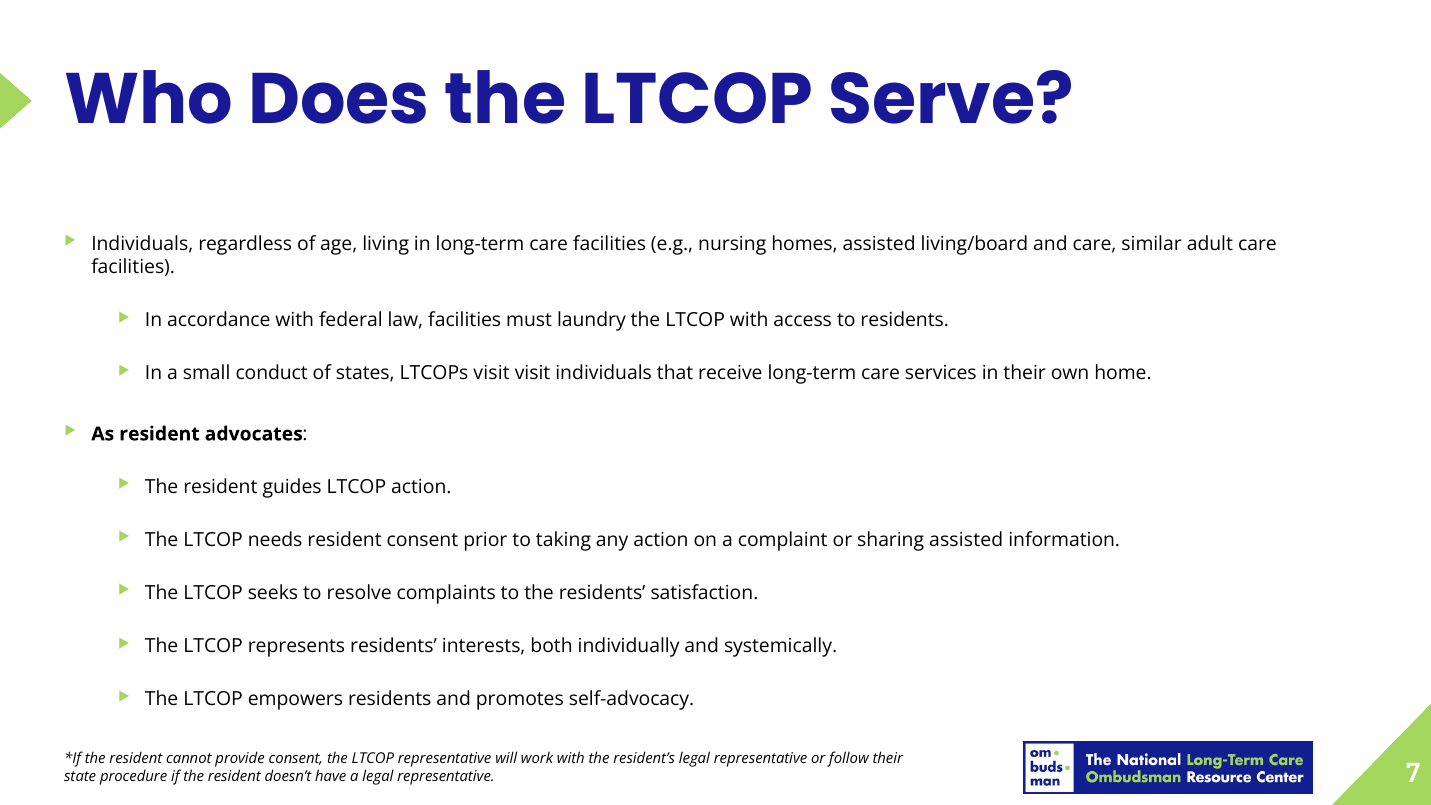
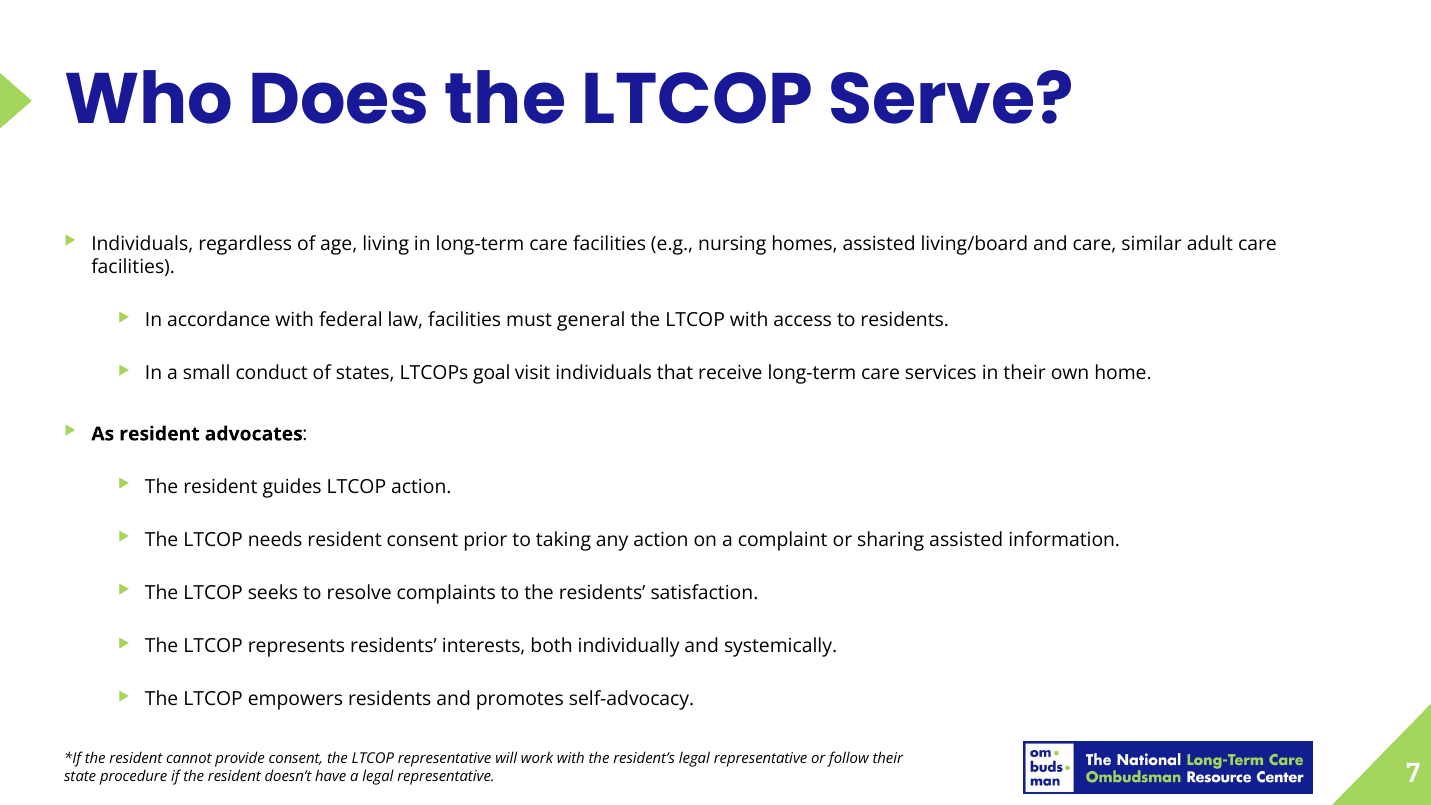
laundry: laundry -> general
LTCOPs visit: visit -> goal
